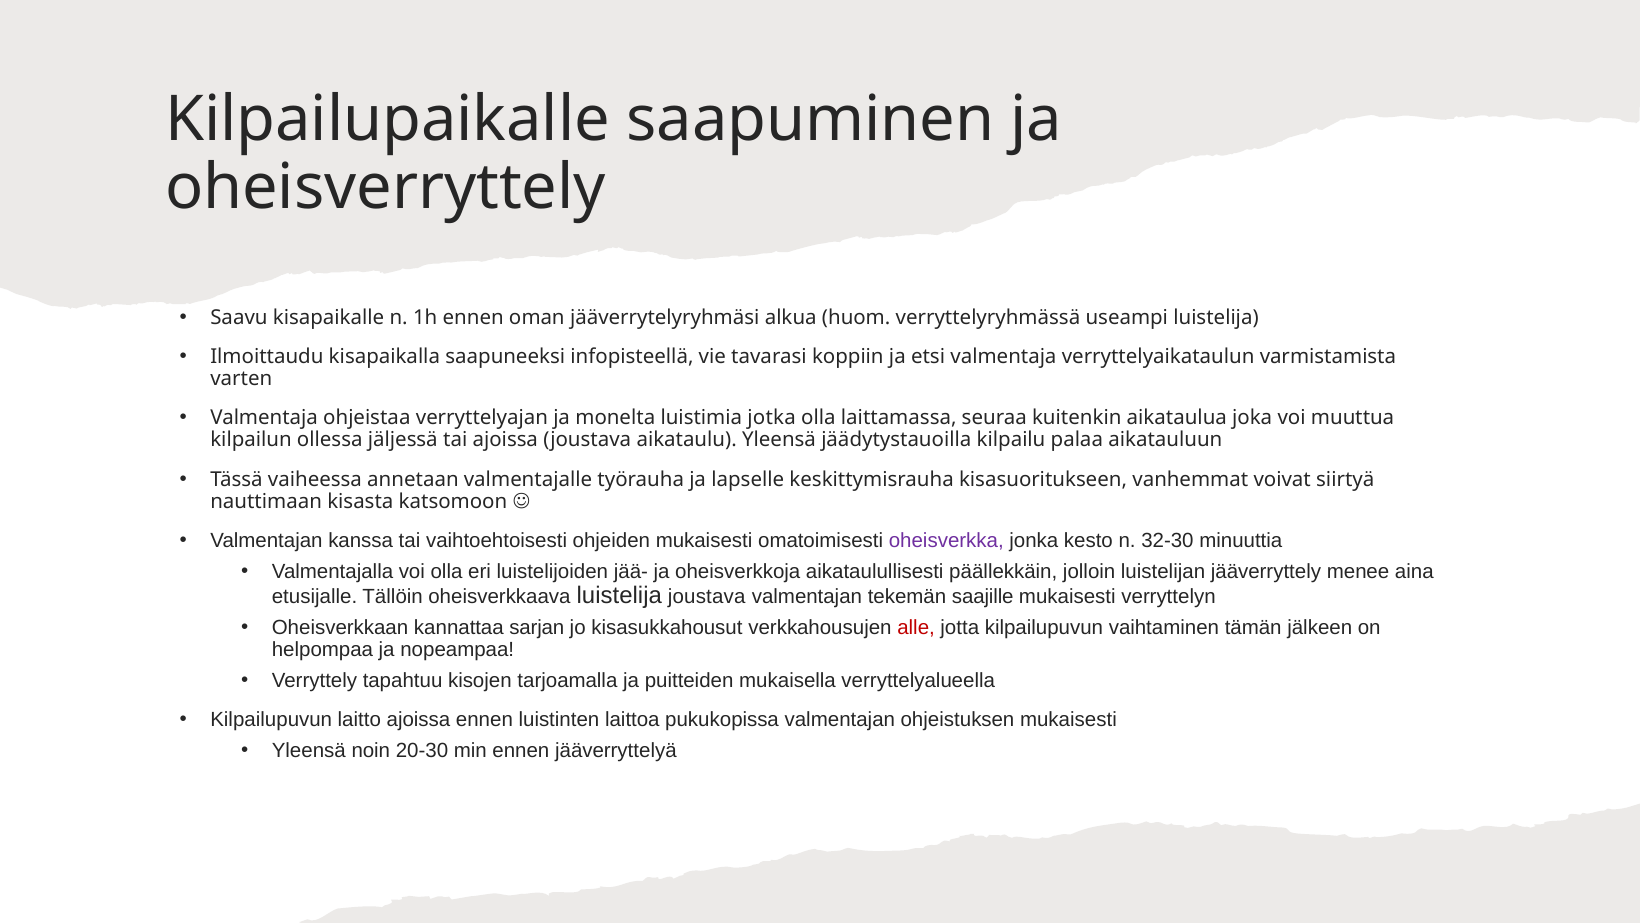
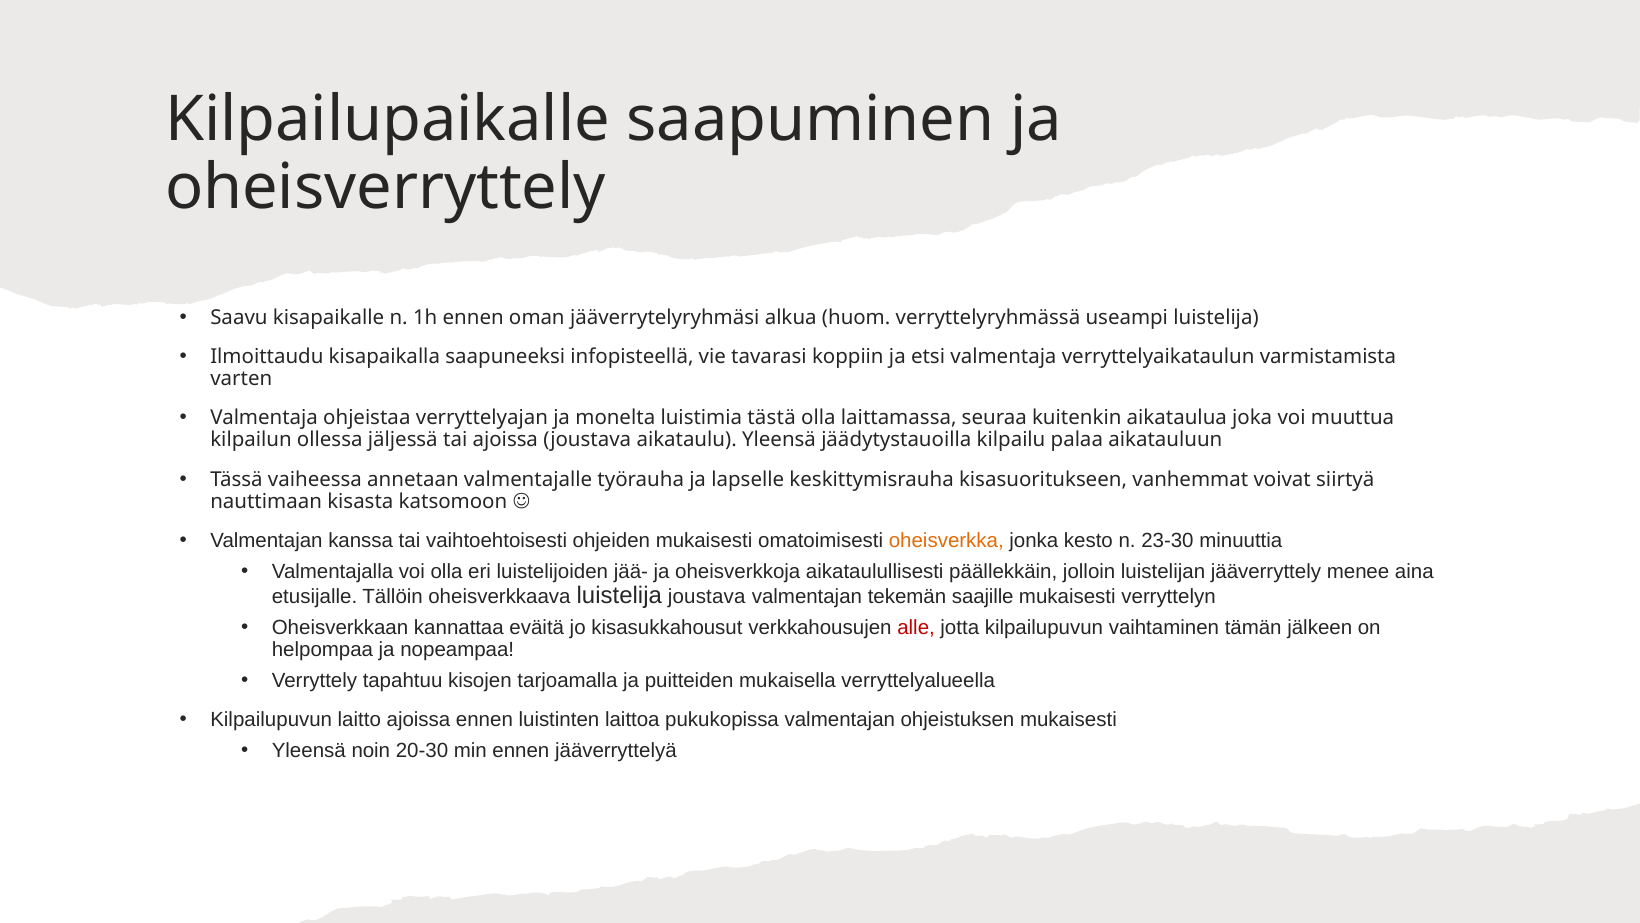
jotka: jotka -> tästä
oheisverkka colour: purple -> orange
32-30: 32-30 -> 23-30
sarjan: sarjan -> eväitä
